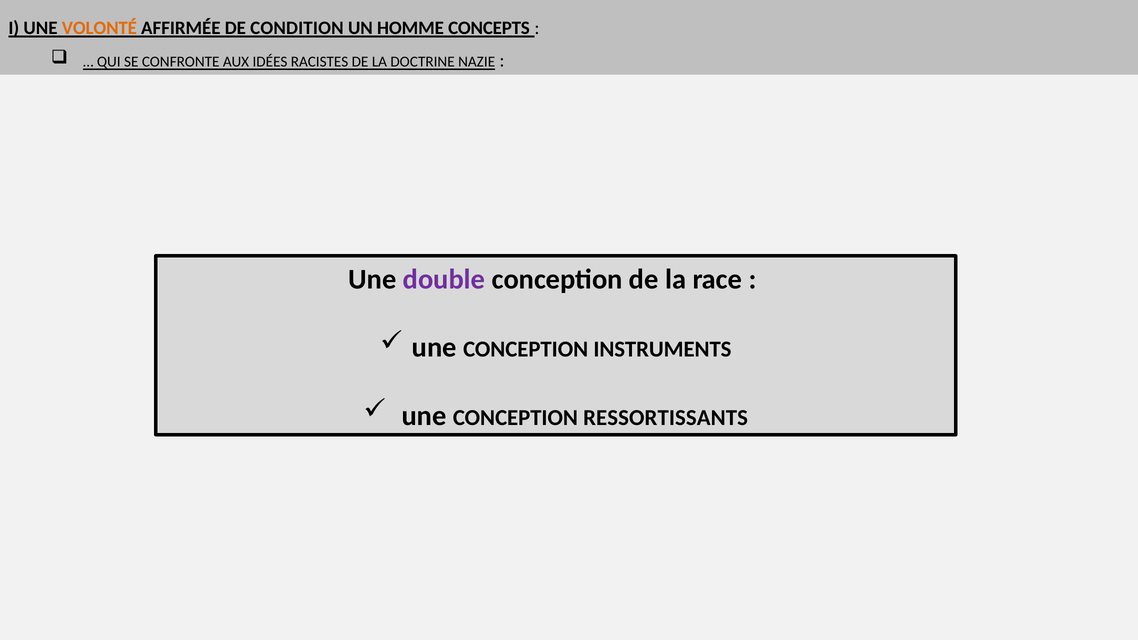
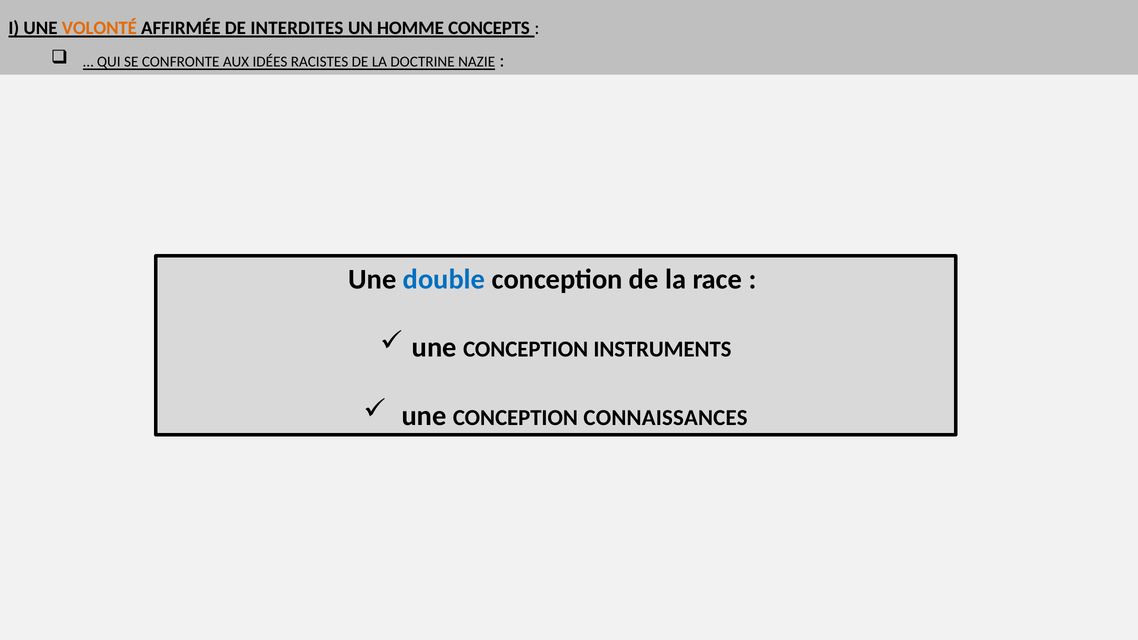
CONDITION: CONDITION -> INTERDITES
double colour: purple -> blue
RESSORTISSANTS: RESSORTISSANTS -> CONNAISSANCES
